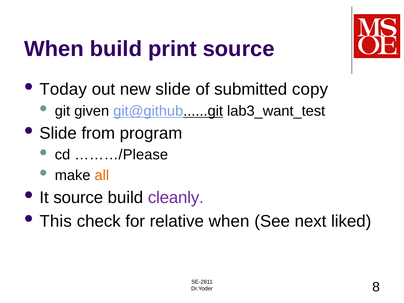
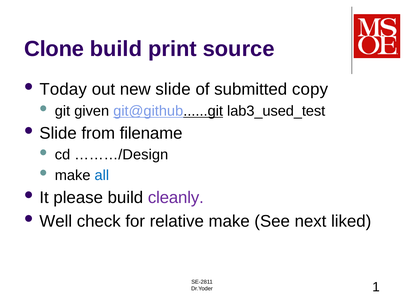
When at (54, 49): When -> Clone
lab3_want_test: lab3_want_test -> lab3_used_test
program: program -> filename
………/Please: ………/Please -> ………/Design
all colour: orange -> blue
It source: source -> please
This: This -> Well
relative when: when -> make
8: 8 -> 1
